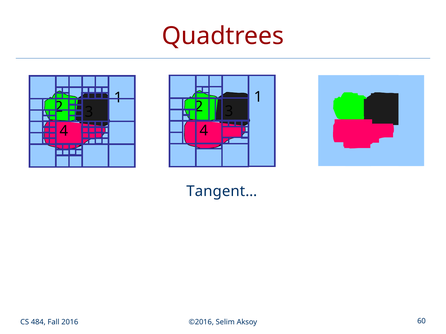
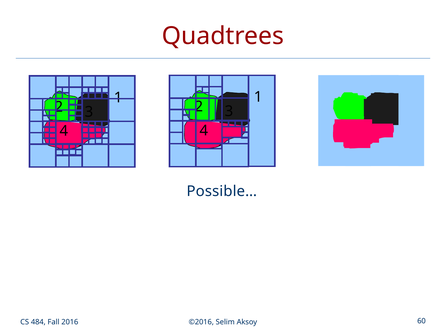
Tangent…: Tangent… -> Possible…
